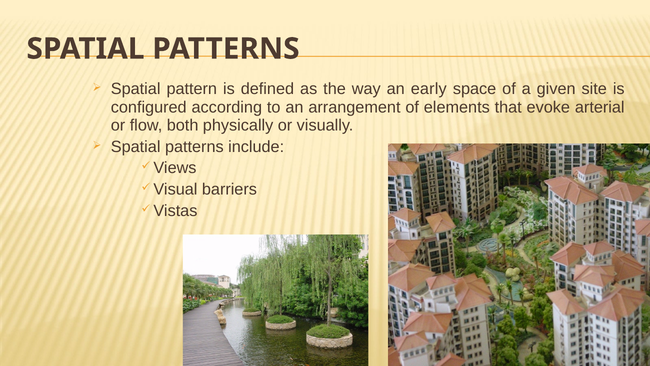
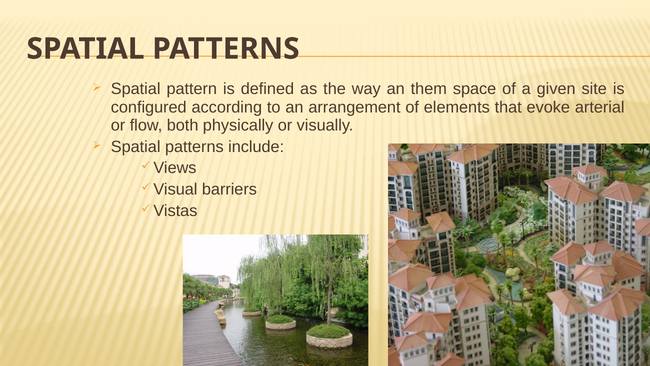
early: early -> them
